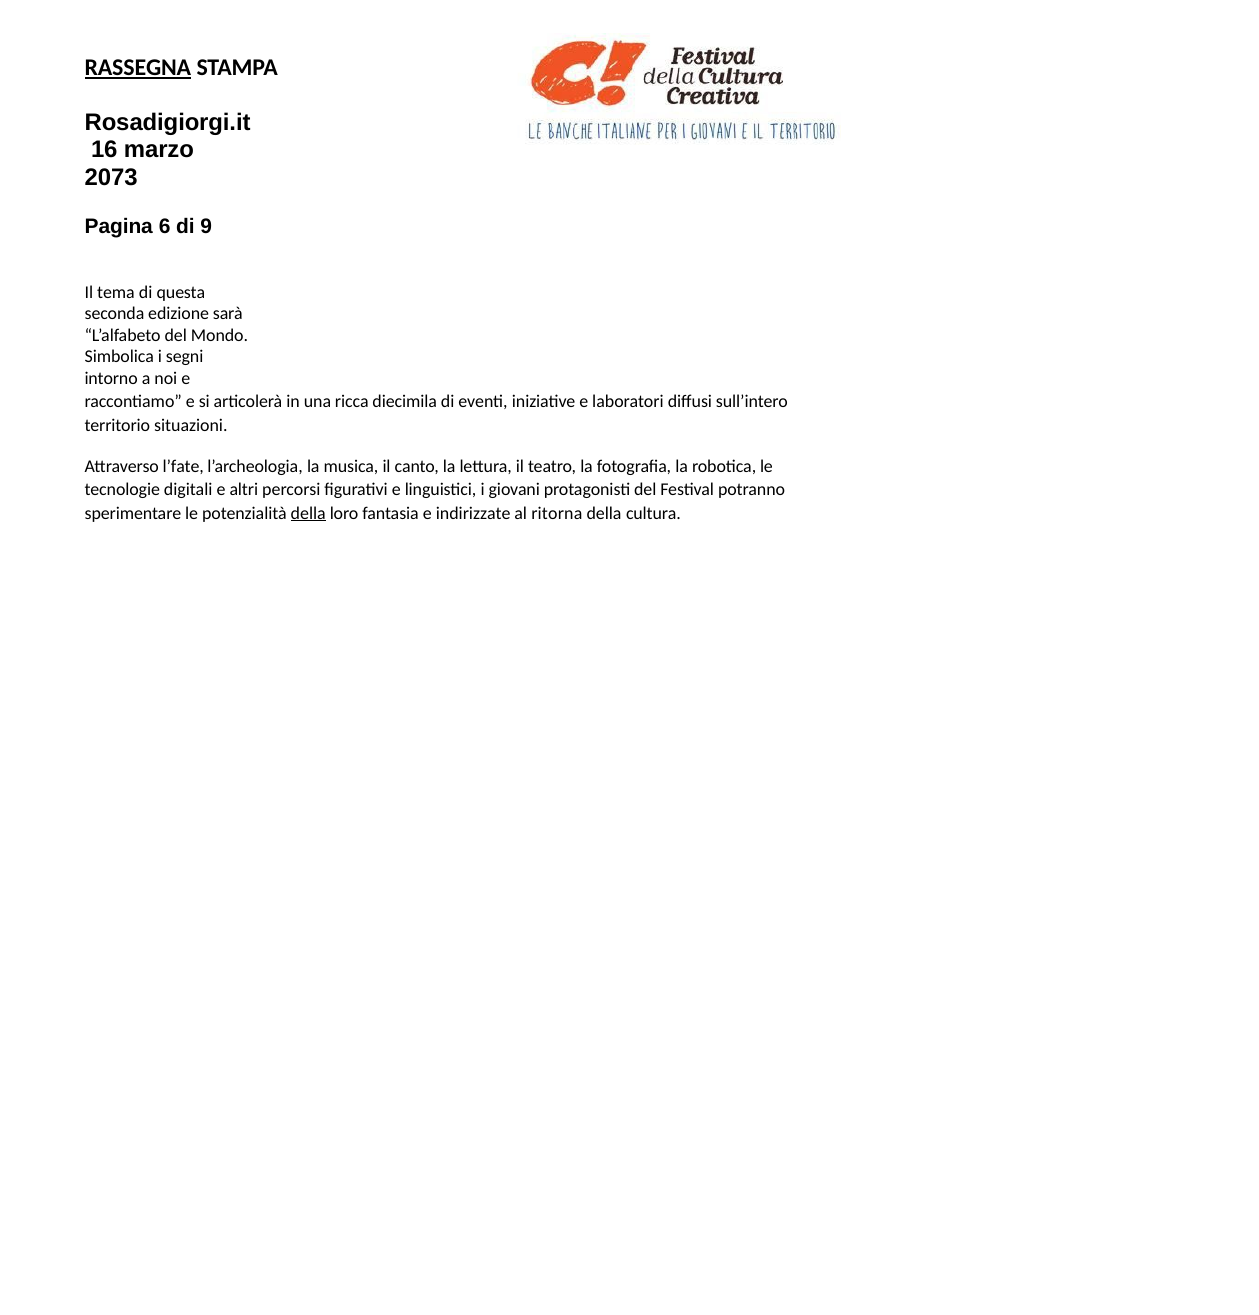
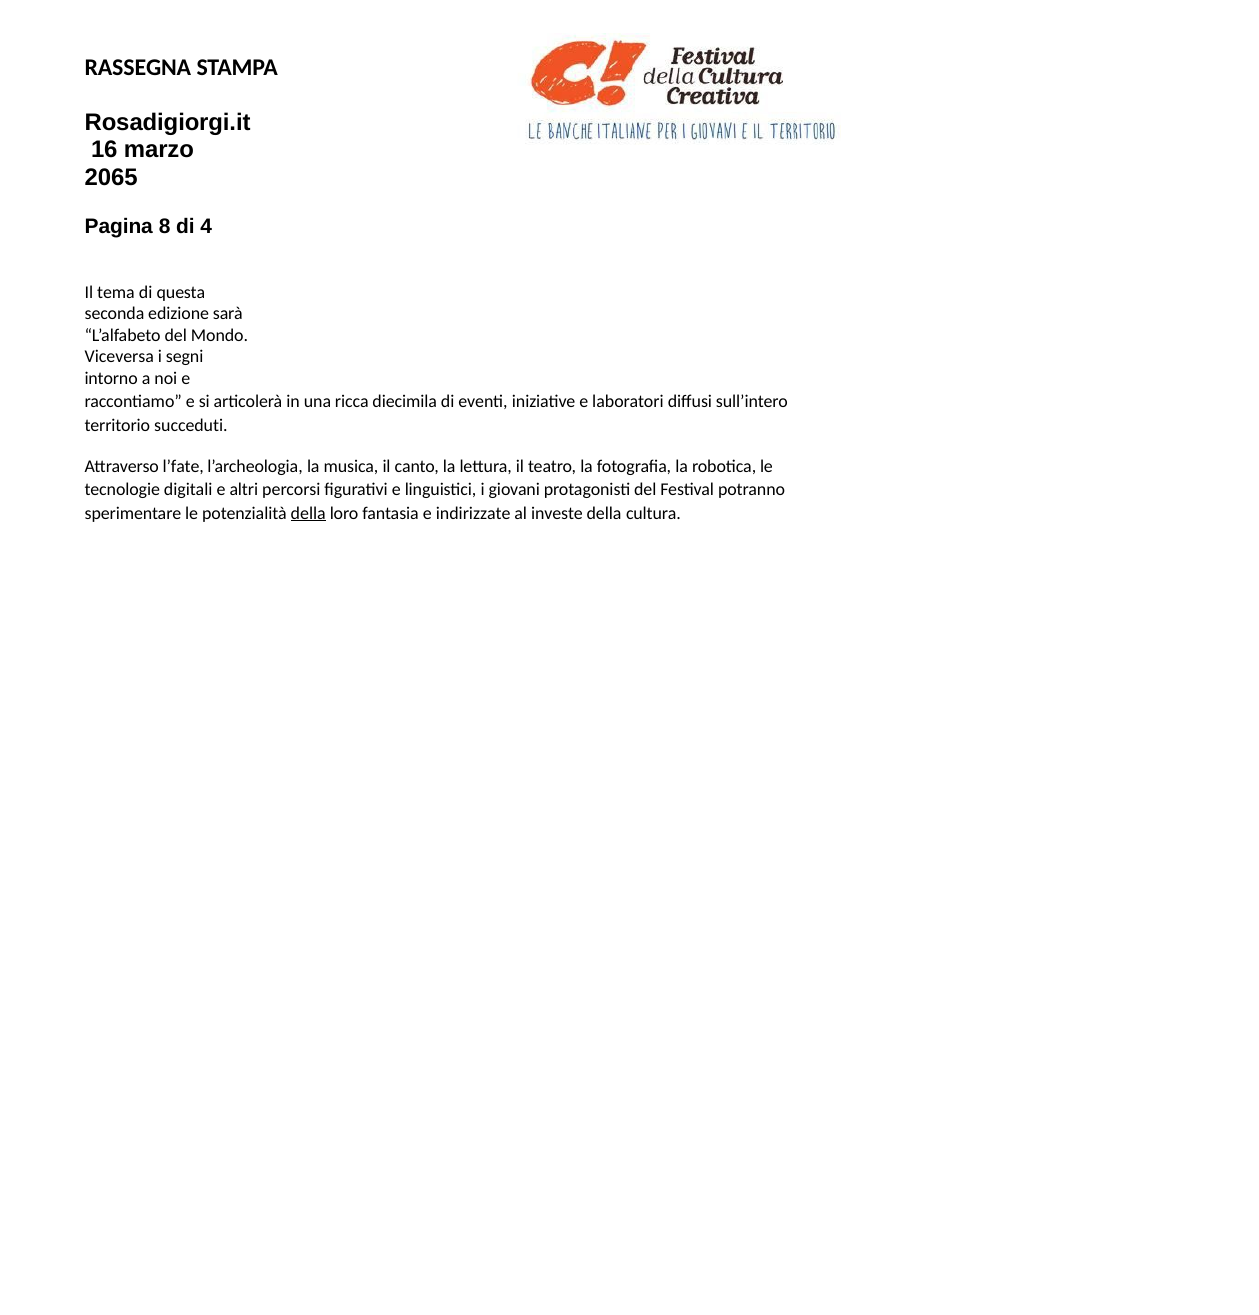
RASSEGNA underline: present -> none
2073: 2073 -> 2065
6: 6 -> 8
9: 9 -> 4
Simbolica: Simbolica -> Viceversa
situazioni: situazioni -> succeduti
ritorna: ritorna -> investe
